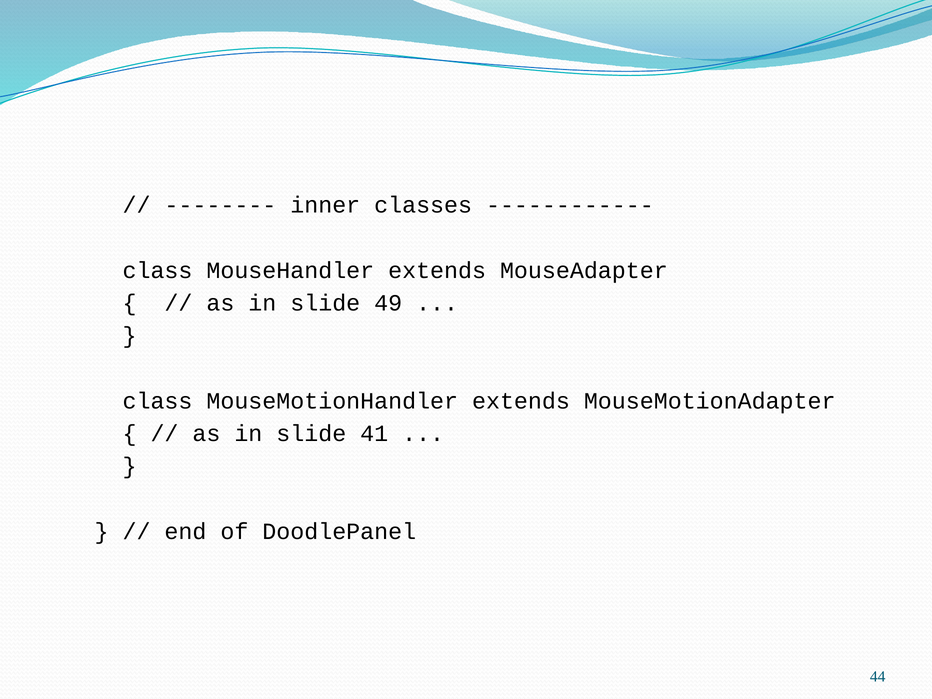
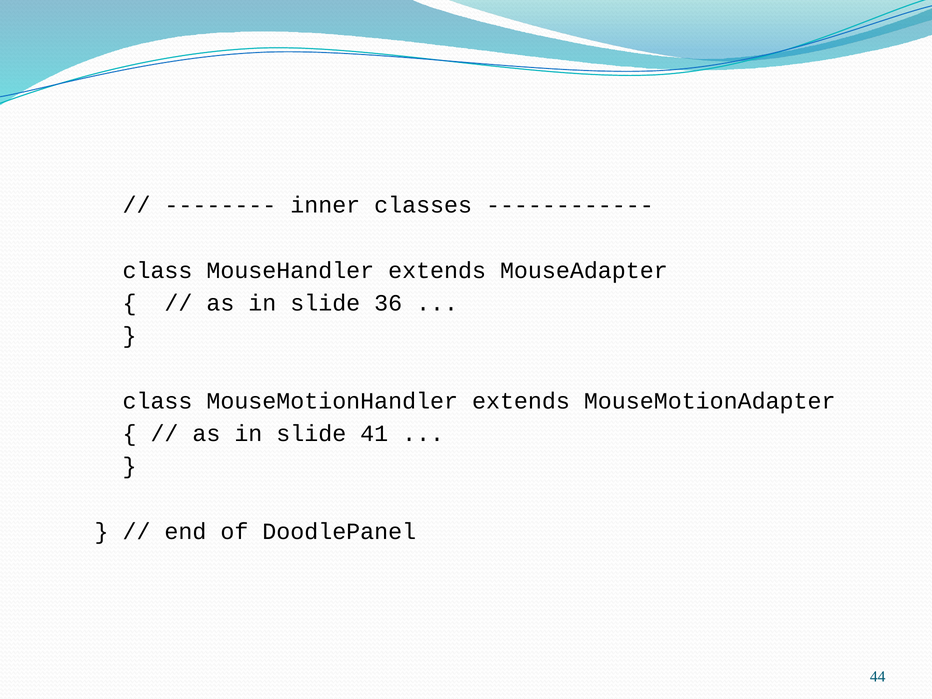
49: 49 -> 36
